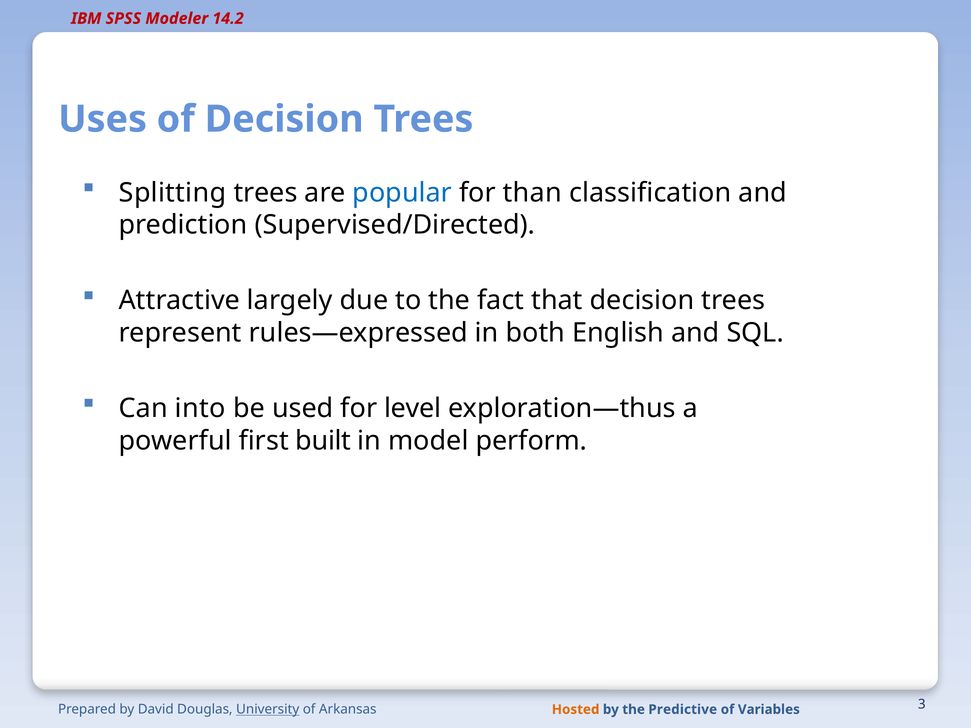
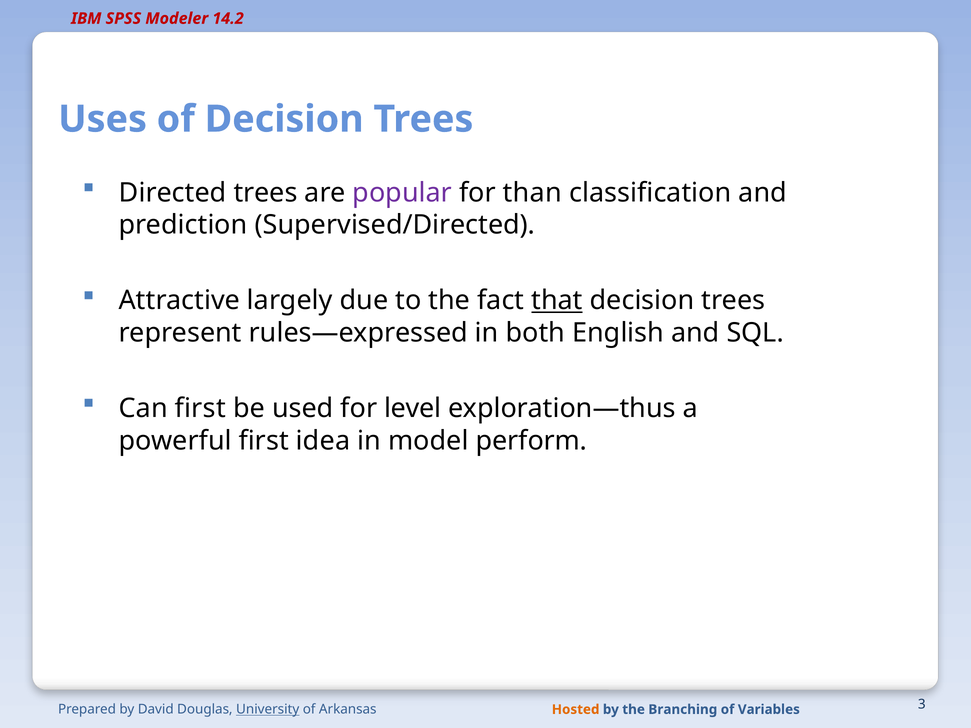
Splitting: Splitting -> Directed
popular colour: blue -> purple
that underline: none -> present
Can into: into -> first
built: built -> idea
Predictive: Predictive -> Branching
